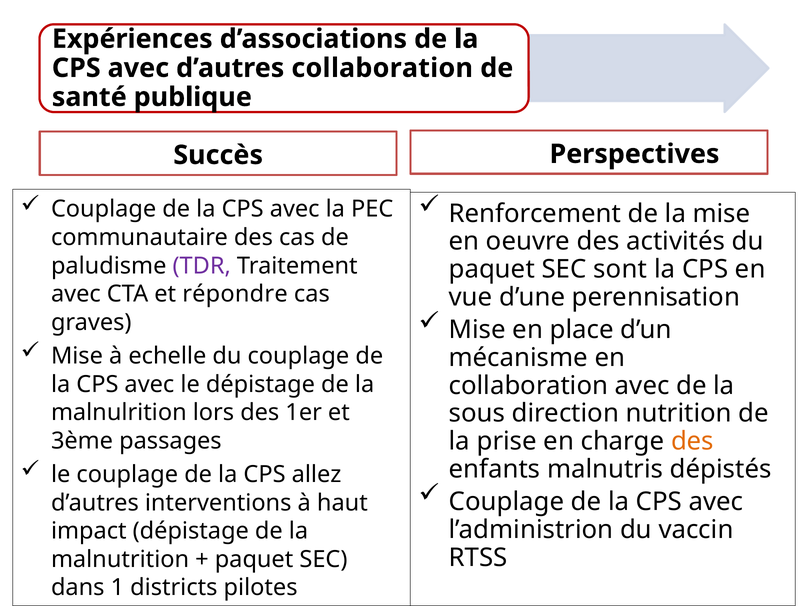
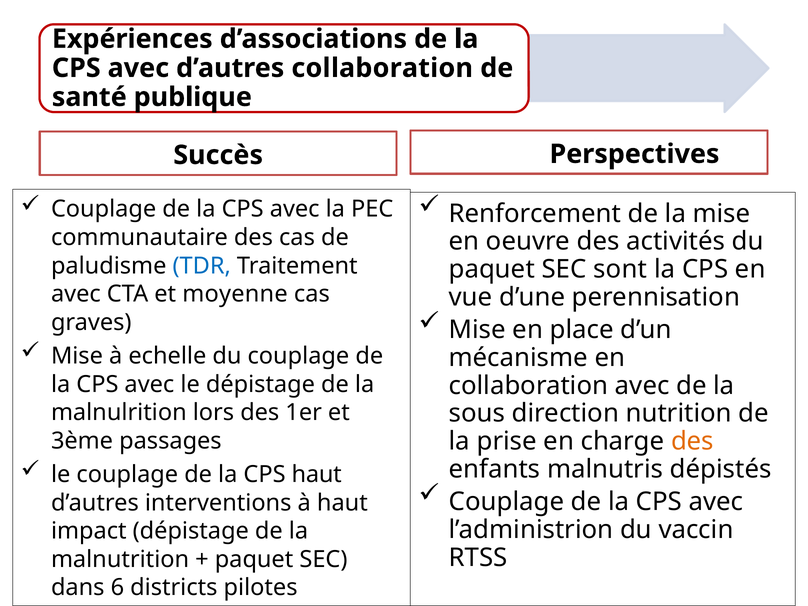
TDR colour: purple -> blue
répondre: répondre -> moyenne
CPS allez: allez -> haut
1: 1 -> 6
